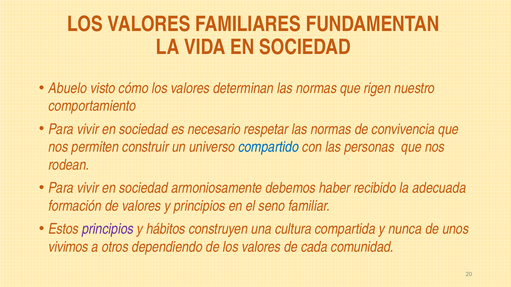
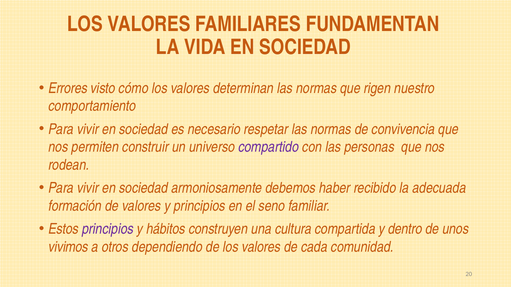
Abuelo: Abuelo -> Errores
compartido colour: blue -> purple
nunca: nunca -> dentro
